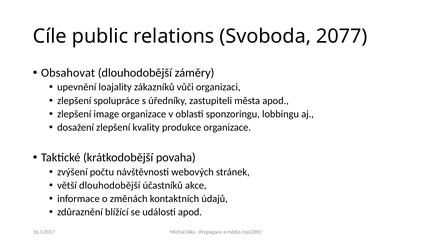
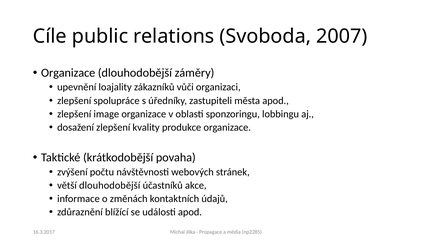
2077: 2077 -> 2007
Obsahovat at (68, 73): Obsahovat -> Organizace
